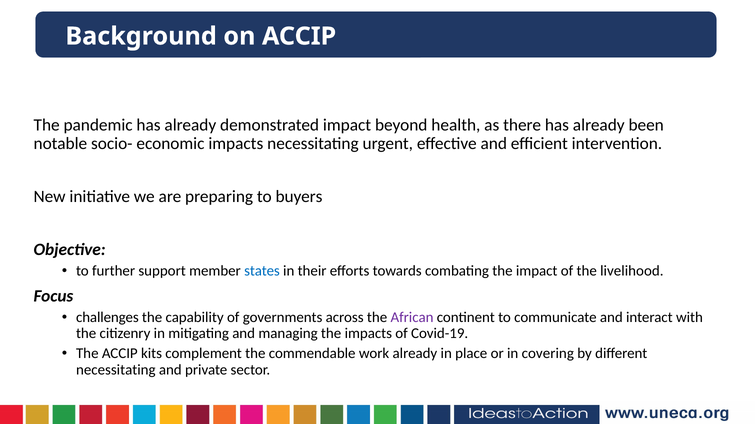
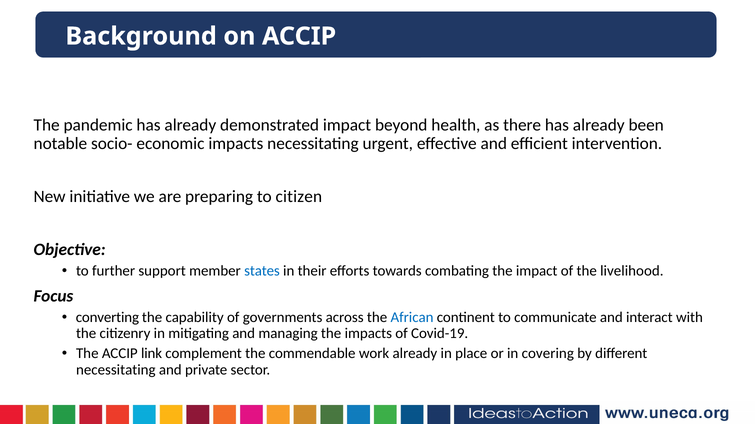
buyers: buyers -> citizen
challenges: challenges -> converting
African colour: purple -> blue
kits: kits -> link
